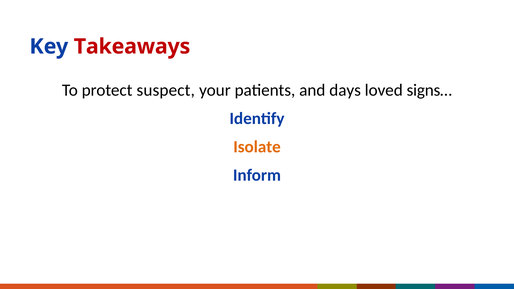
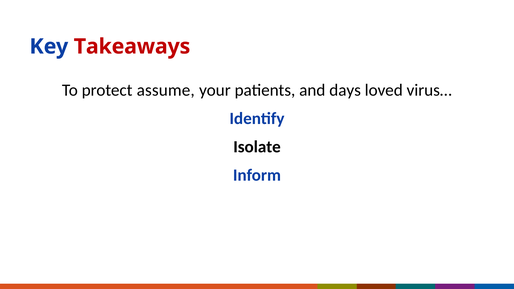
suspect: suspect -> assume
signs…: signs… -> virus…
Isolate colour: orange -> black
